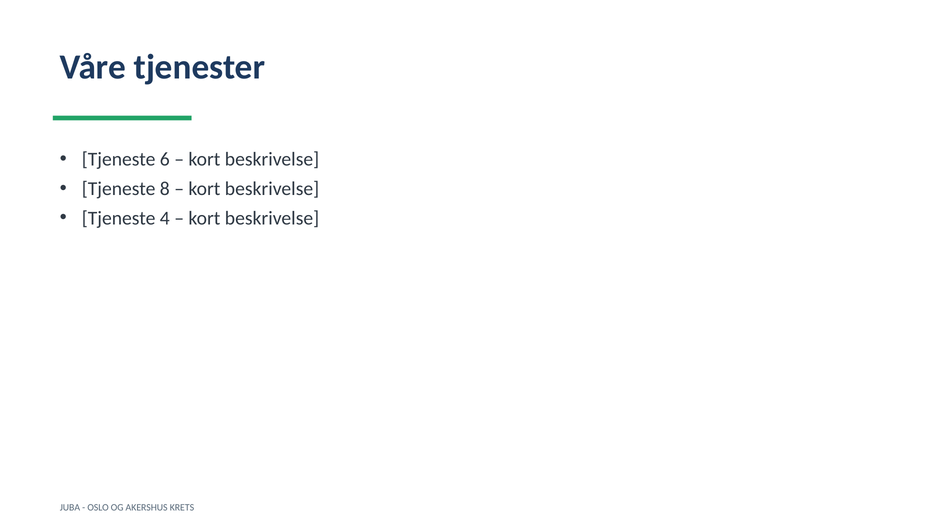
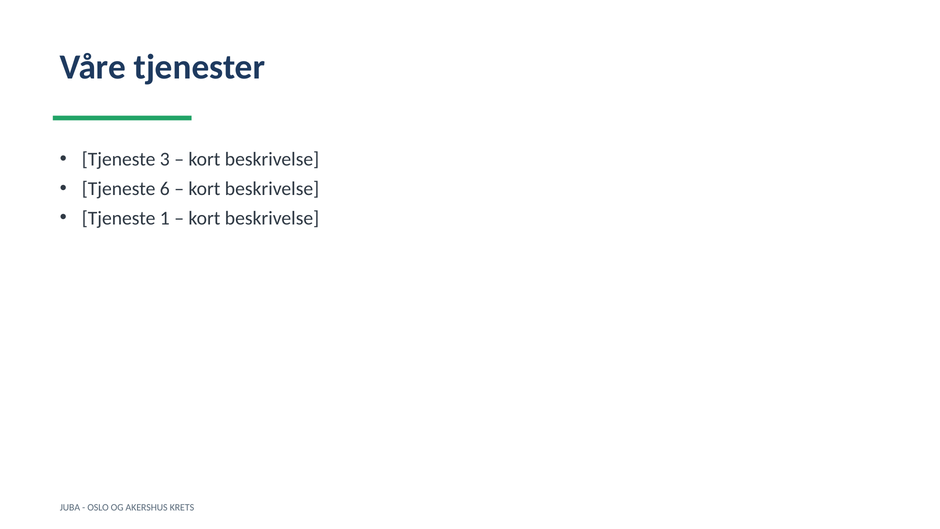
6: 6 -> 3
8: 8 -> 6
4: 4 -> 1
